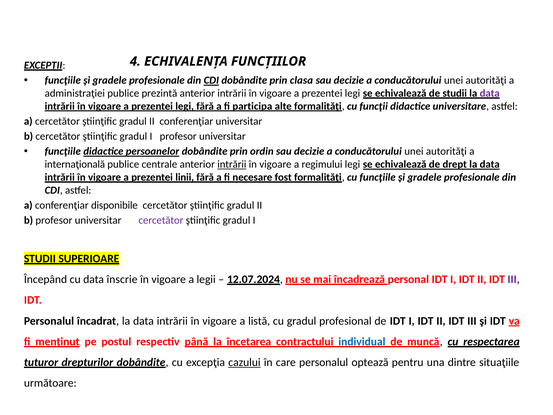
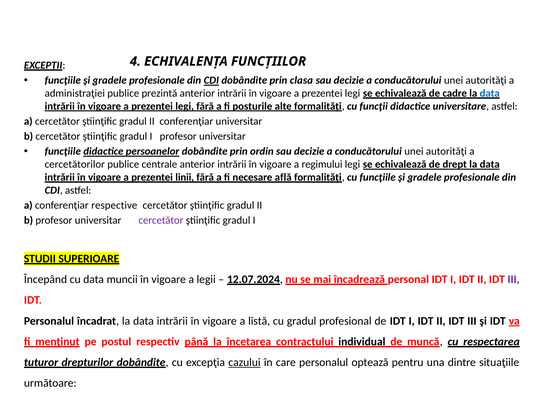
de studii: studii -> cadre
data at (490, 93) colour: purple -> blue
participa: participa -> posturile
internaţională: internaţională -> cercetătorilor
intrării at (232, 164) underline: present -> none
fost: fost -> află
disponibile: disponibile -> respective
înscrie: înscrie -> muncii
individual colour: blue -> black
